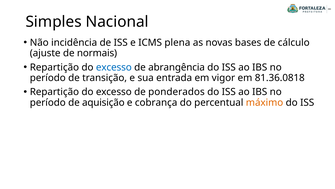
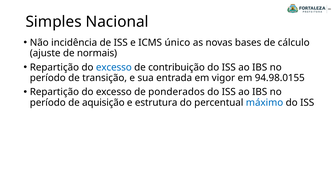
plena: plena -> único
abrangência: abrangência -> contribuição
81.36.0818: 81.36.0818 -> 94.98.0155
cobrança: cobrança -> estrutura
máximo colour: orange -> blue
